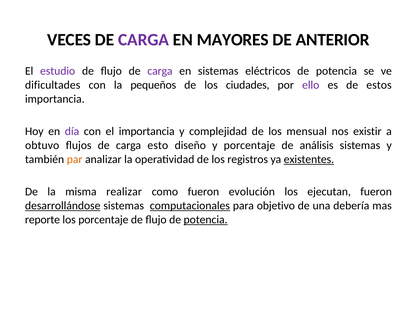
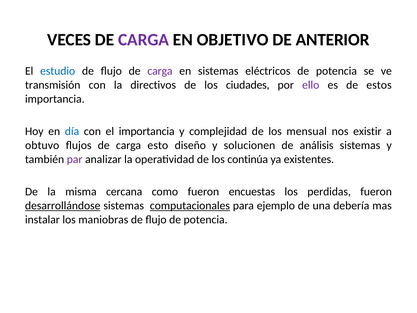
MAYORES: MAYORES -> OBJETIVO
estudio colour: purple -> blue
dificultades: dificultades -> transmisión
pequeños: pequeños -> directivos
día colour: purple -> blue
y porcentaje: porcentaje -> solucionen
par colour: orange -> purple
registros: registros -> continúa
existentes underline: present -> none
realizar: realizar -> cercana
evolución: evolución -> encuestas
ejecutan: ejecutan -> perdidas
objetivo: objetivo -> ejemplo
reporte: reporte -> instalar
los porcentaje: porcentaje -> maniobras
potencia at (206, 219) underline: present -> none
